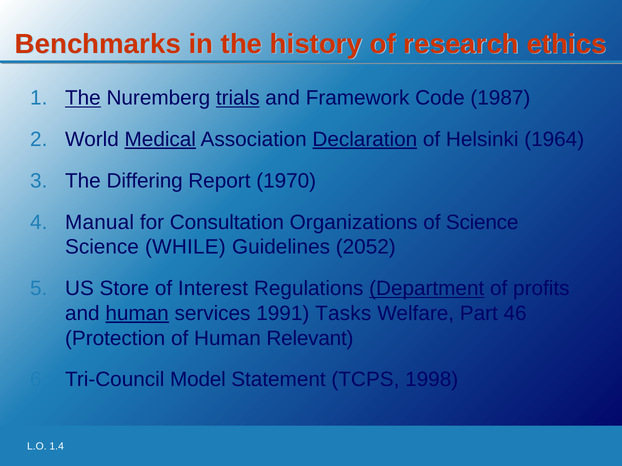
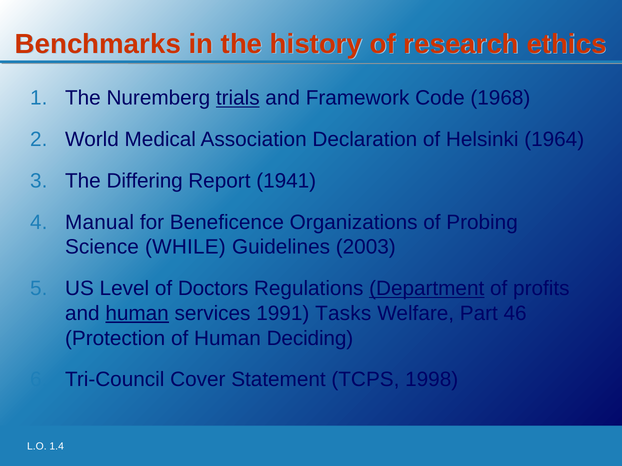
The at (83, 98) underline: present -> none
1987: 1987 -> 1968
Medical underline: present -> none
Declaration underline: present -> none
1970: 1970 -> 1941
Consultation: Consultation -> Beneficence
of Science: Science -> Probing
2052: 2052 -> 2003
Store: Store -> Level
Interest: Interest -> Doctors
Relevant: Relevant -> Deciding
Model: Model -> Cover
